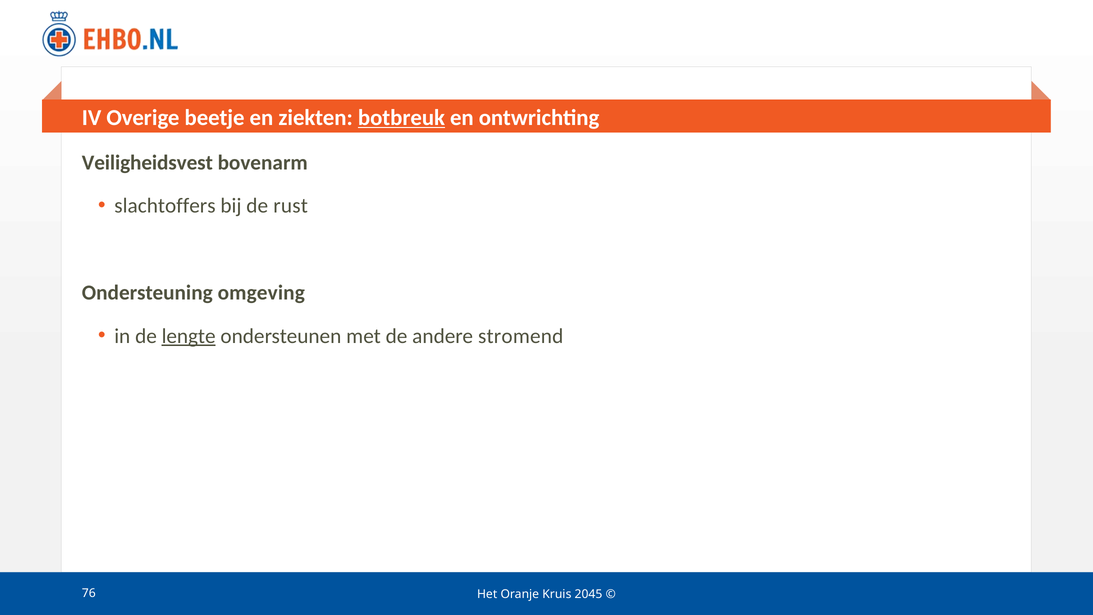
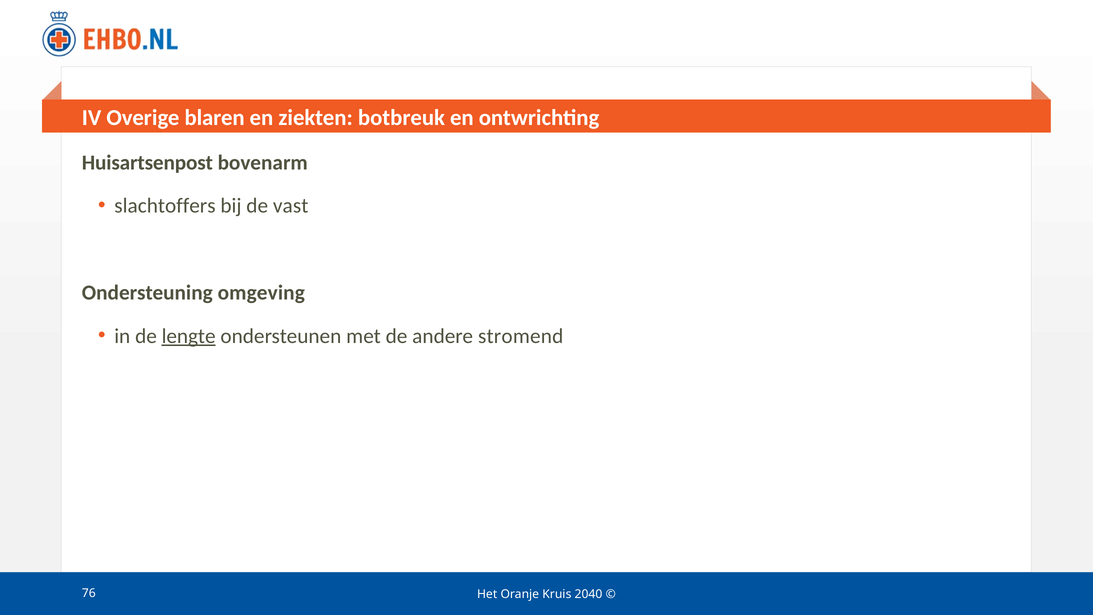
beetje: beetje -> blaren
botbreuk underline: present -> none
Veiligheidsvest: Veiligheidsvest -> Huisartsenpost
rust: rust -> vast
2045: 2045 -> 2040
